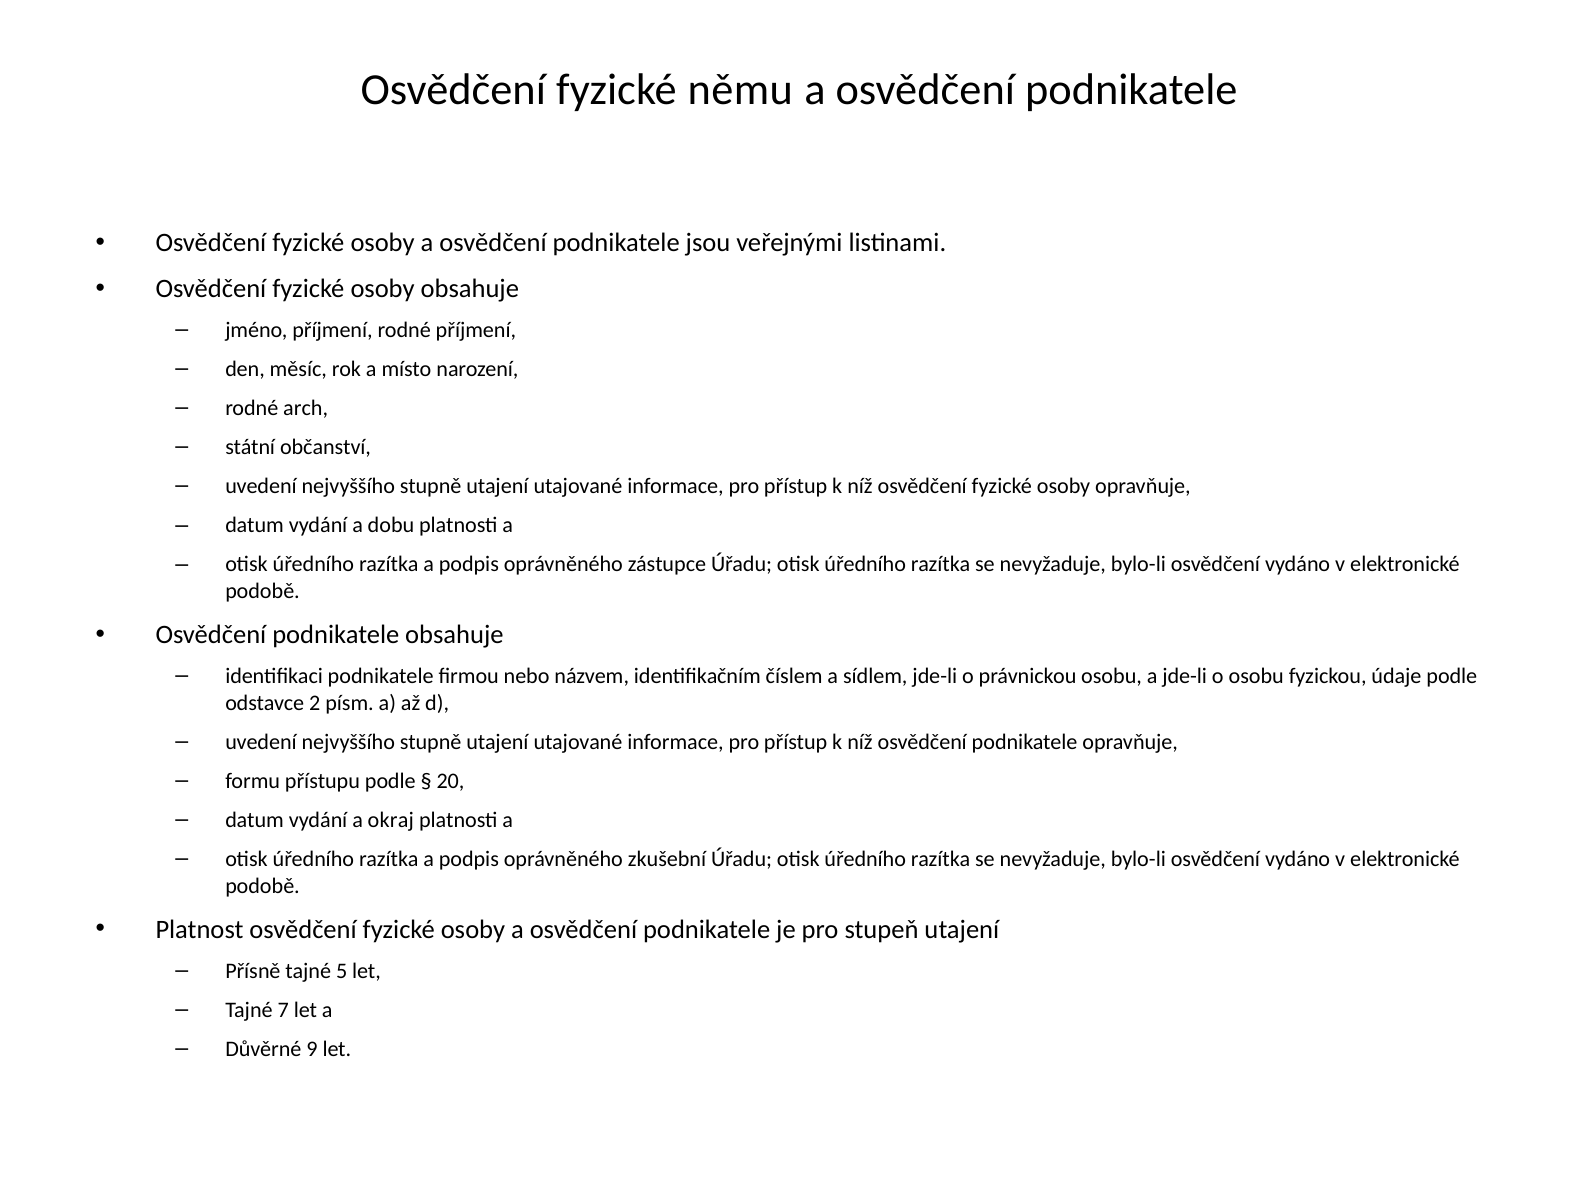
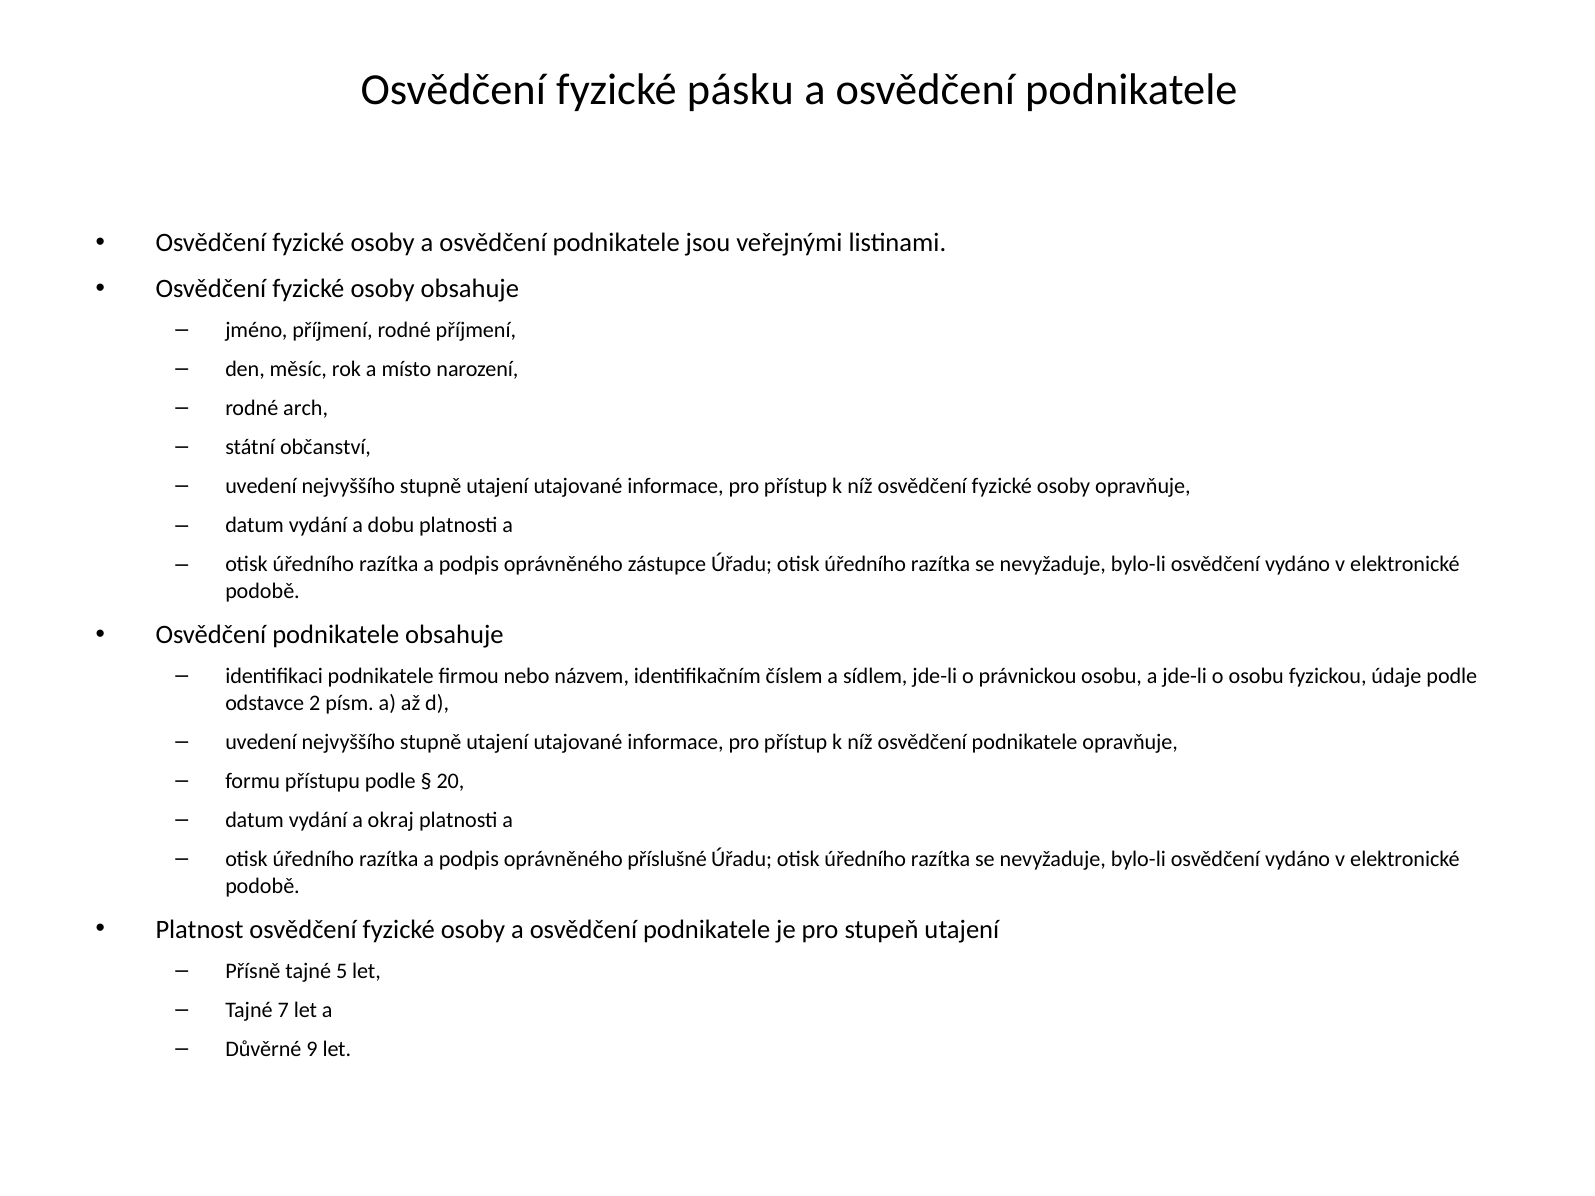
němu: němu -> pásku
zkušební: zkušební -> příslušné
